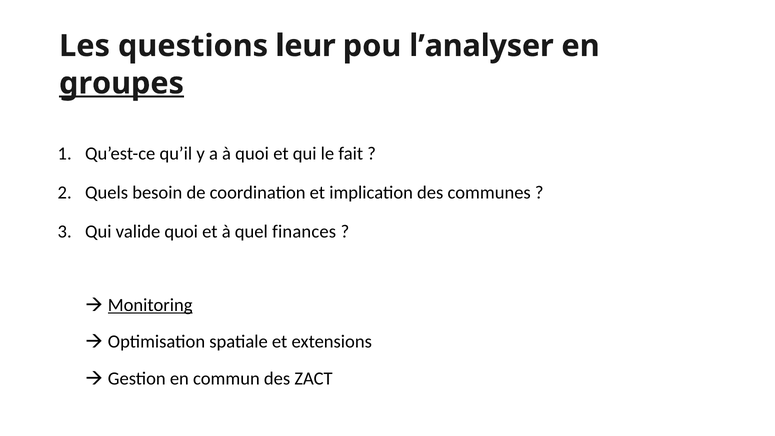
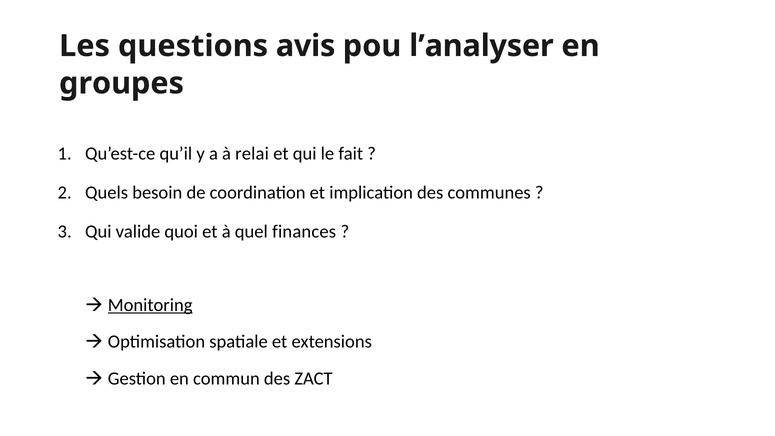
leur: leur -> avis
groupes underline: present -> none
à quoi: quoi -> relai
